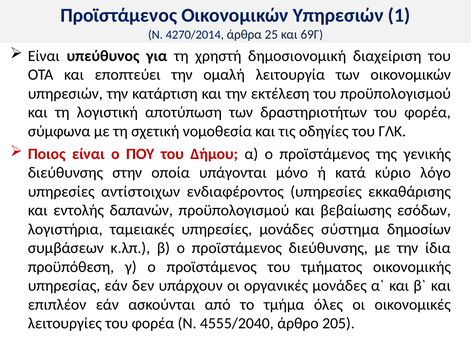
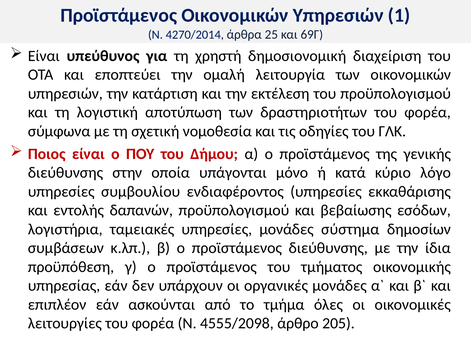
αντίστοιχων: αντίστοιχων -> συμβουλίου
4555/2040: 4555/2040 -> 4555/2098
